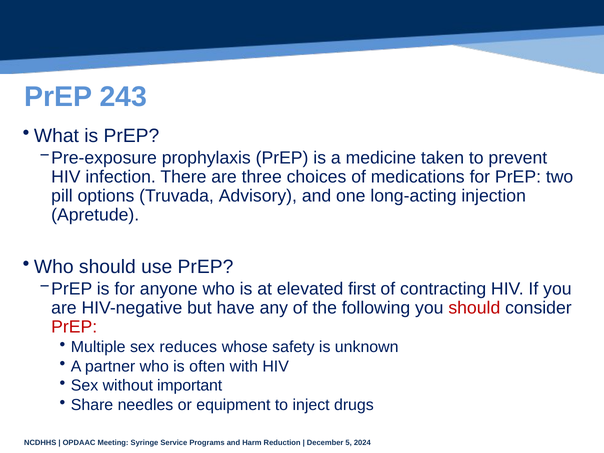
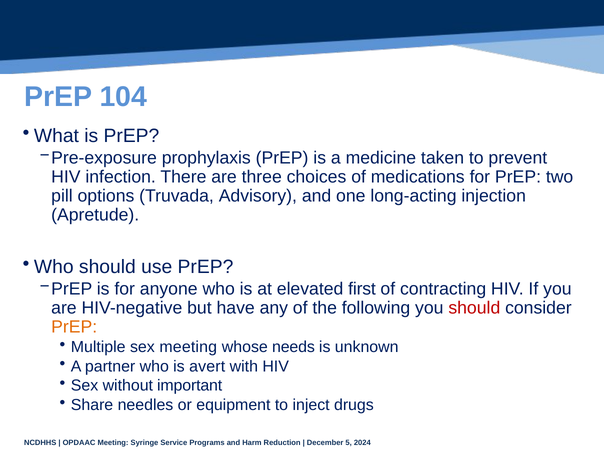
243: 243 -> 104
PrEP at (74, 327) colour: red -> orange
sex reduces: reduces -> meeting
safety: safety -> needs
often: often -> avert
